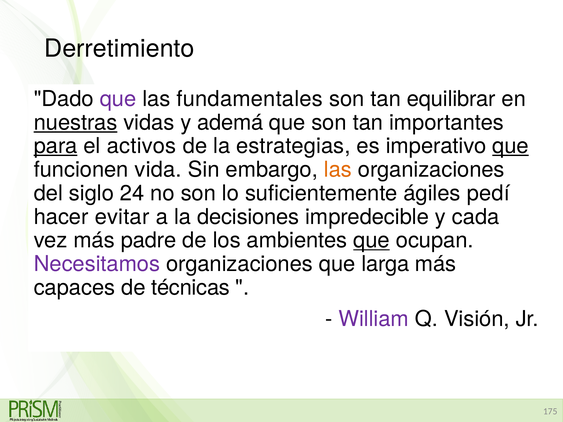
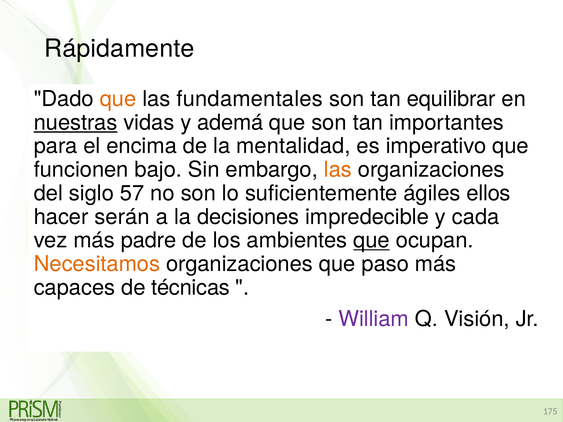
Derretimiento: Derretimiento -> Rápidamente
que at (118, 99) colour: purple -> orange
para underline: present -> none
activos: activos -> encima
estrategias: estrategias -> mentalidad
que at (511, 146) underline: present -> none
vida: vida -> bajo
24: 24 -> 57
pedí: pedí -> ellos
evitar: evitar -> serán
Necesitamos colour: purple -> orange
larga: larga -> paso
